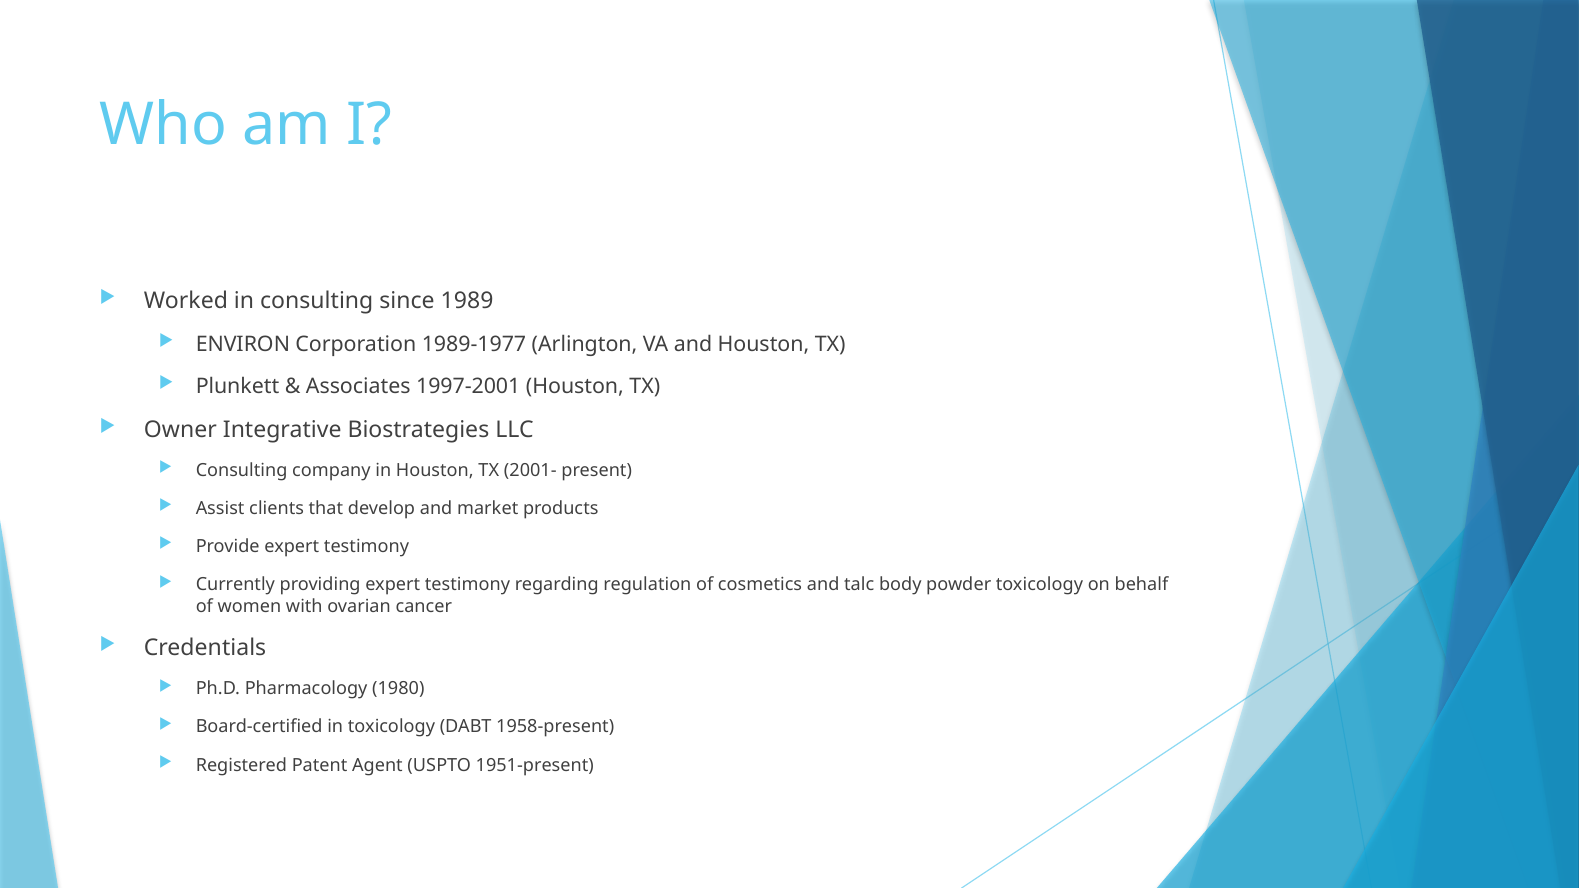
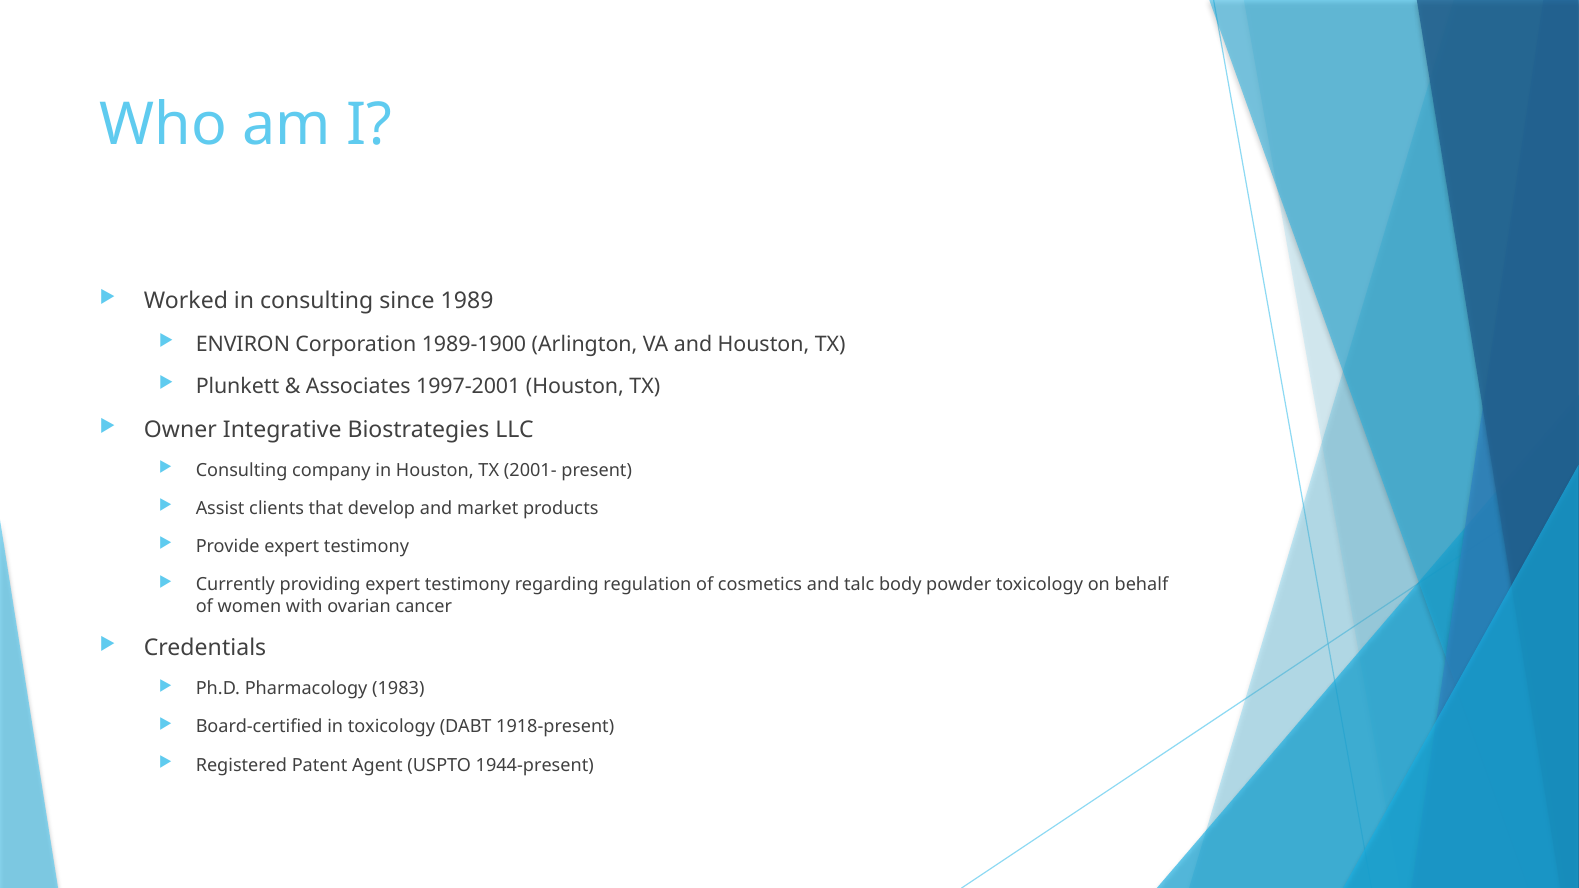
1989-1977: 1989-1977 -> 1989-1900
1980: 1980 -> 1983
1958-present: 1958-present -> 1918-present
1951-present: 1951-present -> 1944-present
